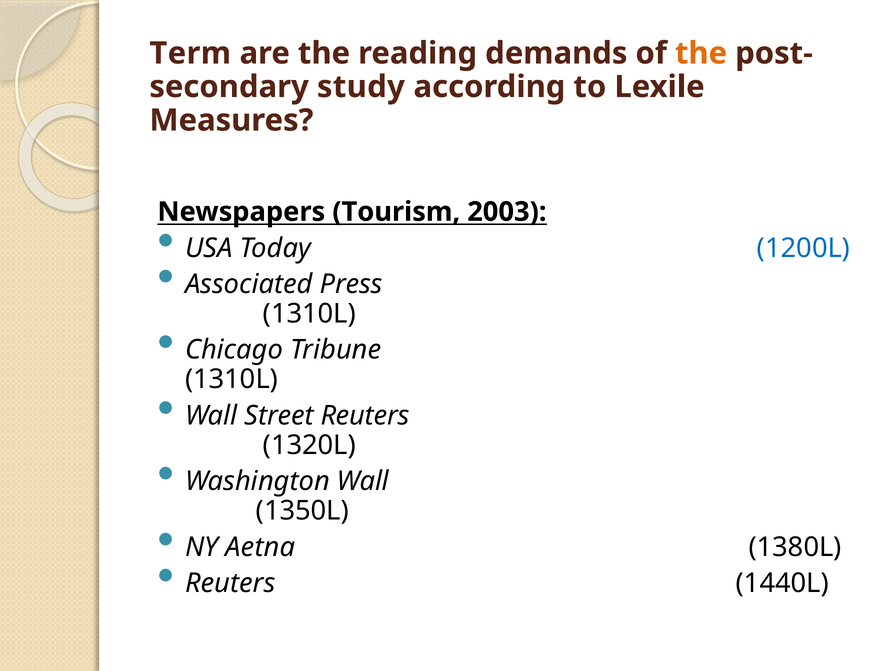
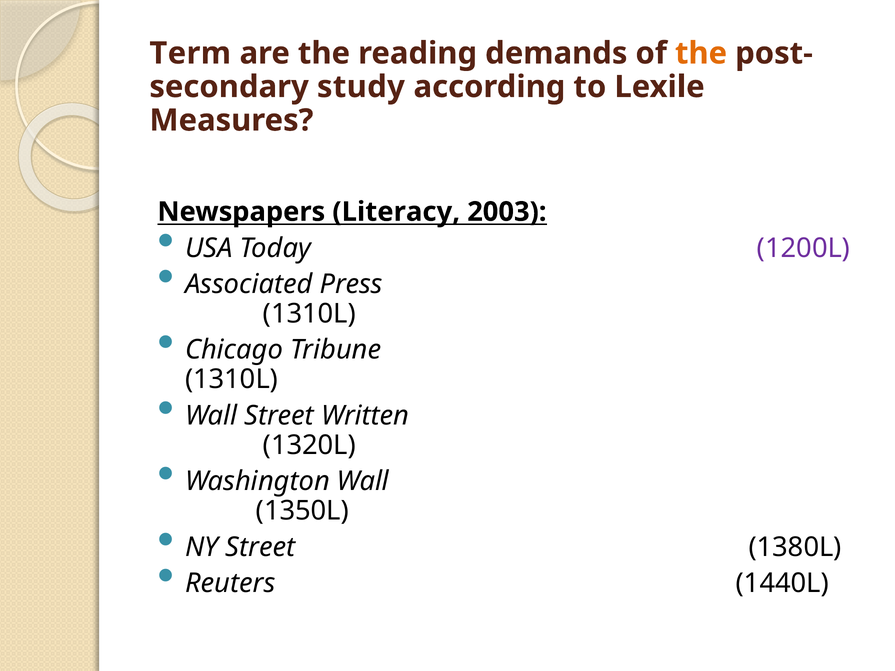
Tourism: Tourism -> Literacy
1200L colour: blue -> purple
Street Reuters: Reuters -> Written
NY Aetna: Aetna -> Street
